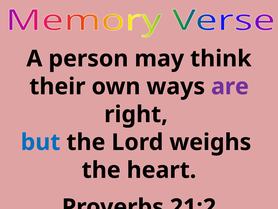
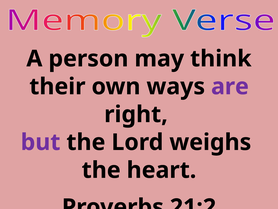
but colour: blue -> purple
